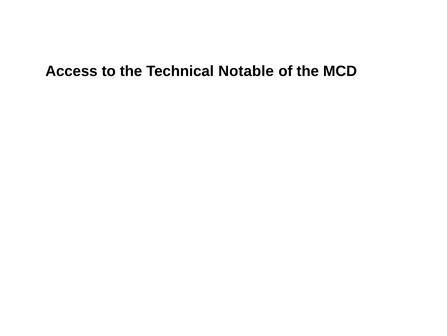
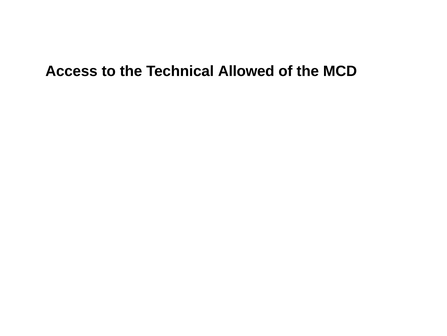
Notable: Notable -> Allowed
